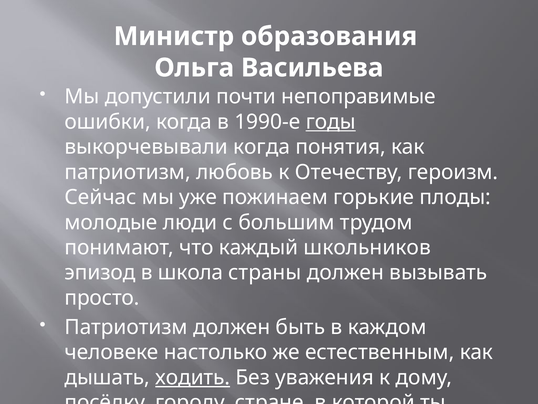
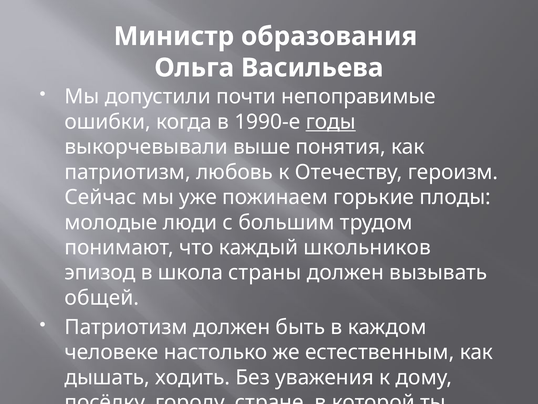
выкорчевывали когда: когда -> выше
просто: просто -> общей
ходить underline: present -> none
